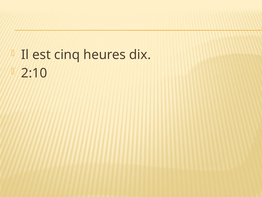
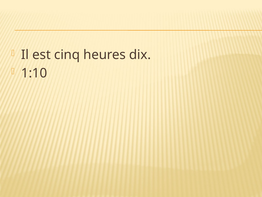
2:10: 2:10 -> 1:10
